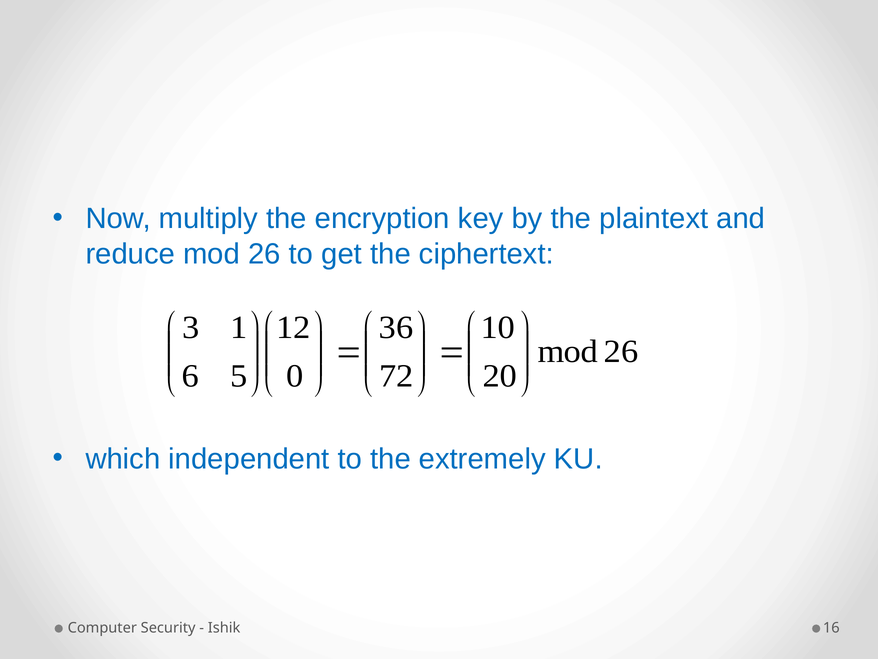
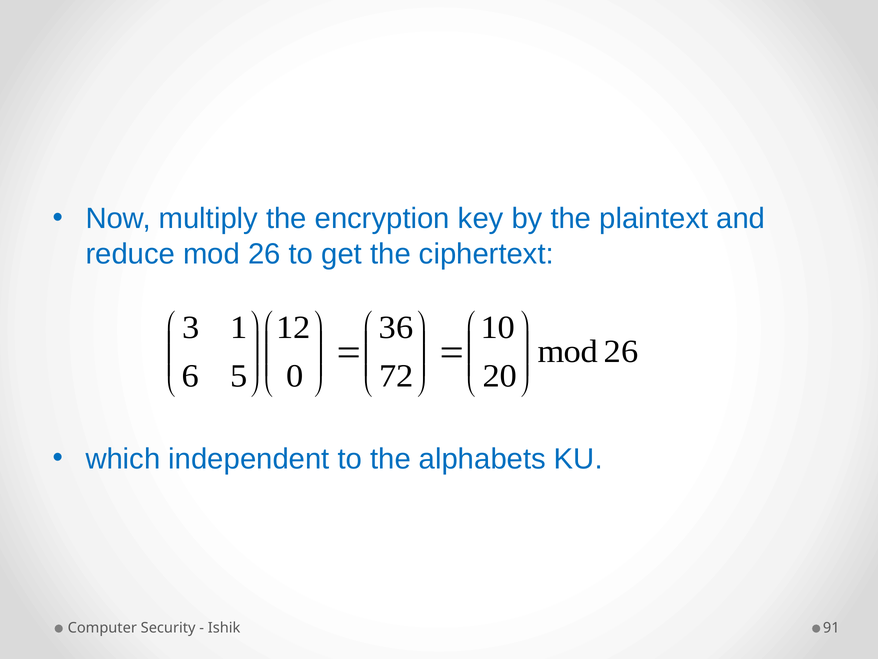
extremely: extremely -> alphabets
16: 16 -> 91
